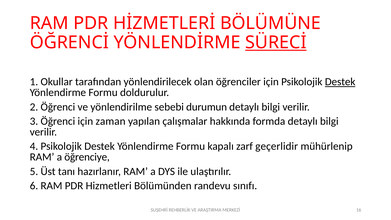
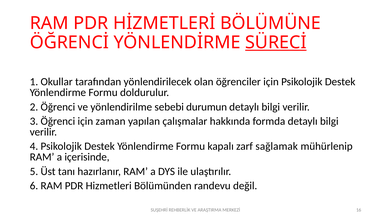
Destek at (340, 82) underline: present -> none
geçerlidir: geçerlidir -> sağlamak
öğrenciye: öğrenciye -> içerisinde
sınıfı: sınıfı -> değil
